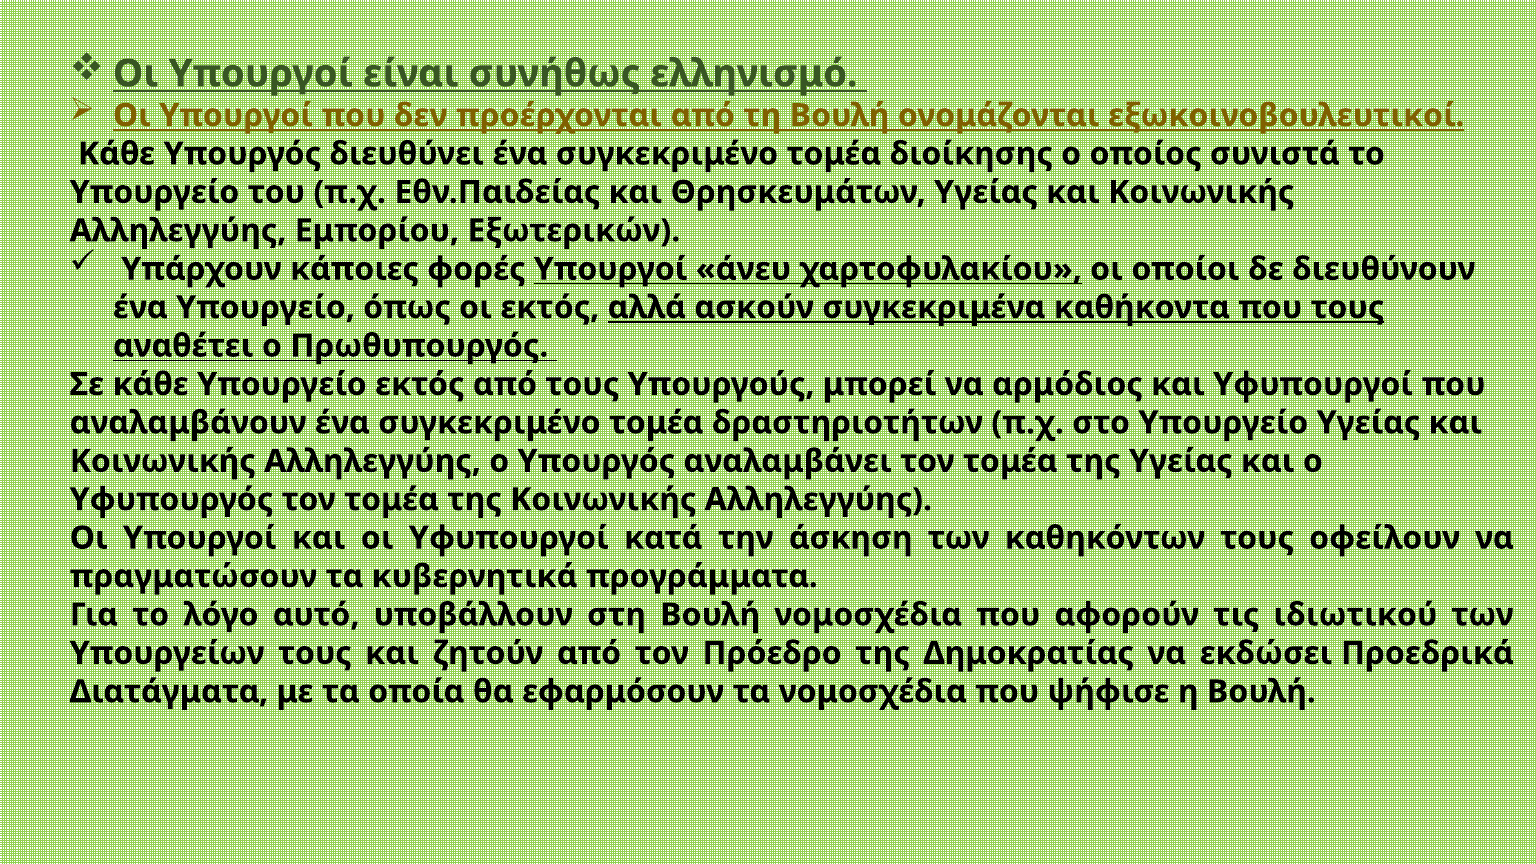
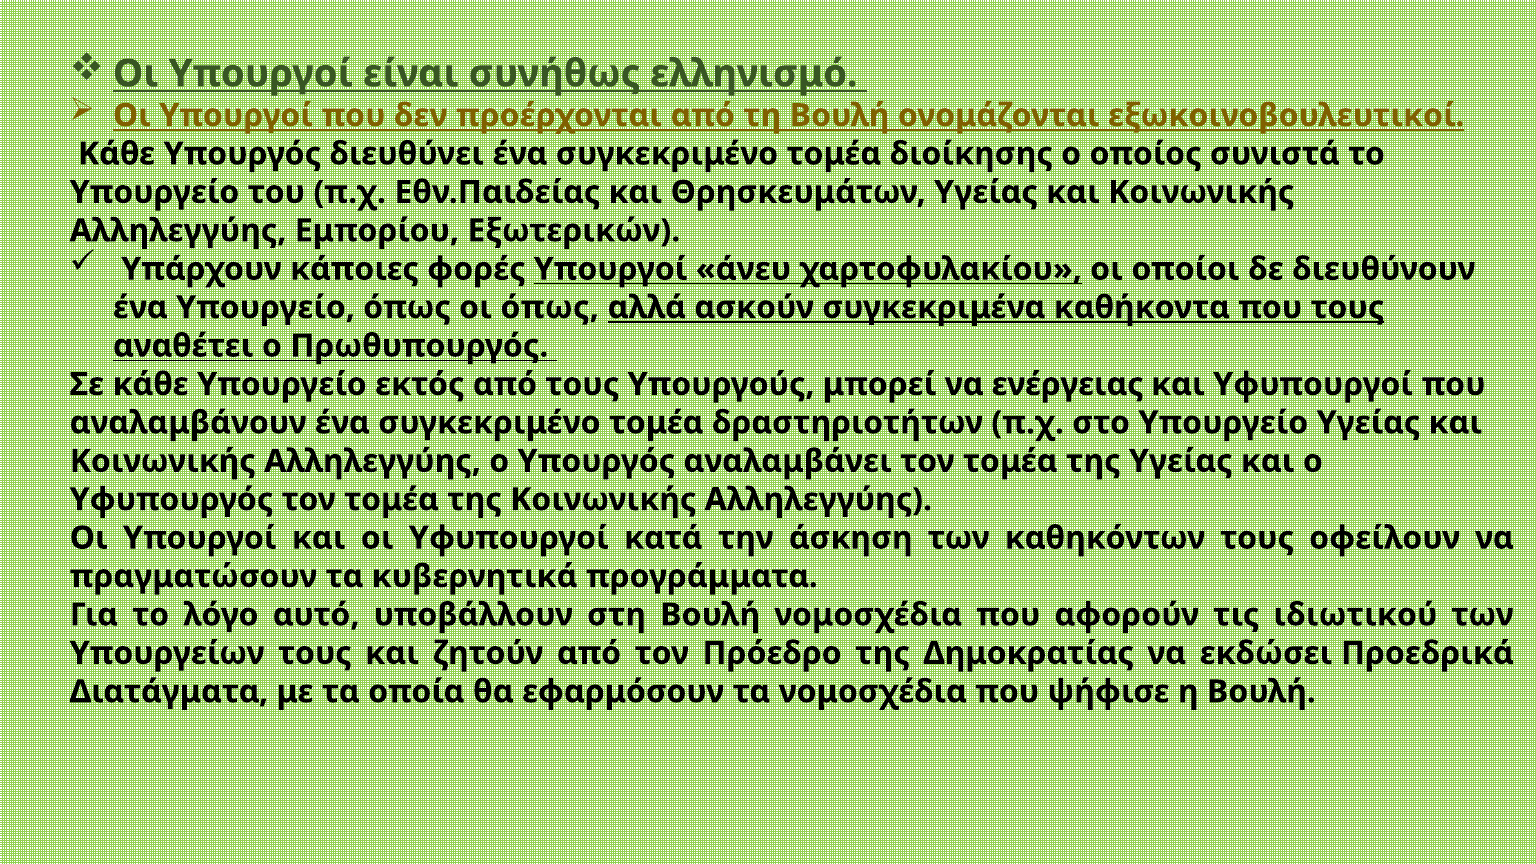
οι εκτός: εκτός -> όπως
αρμόδιος: αρμόδιος -> ενέργειας
